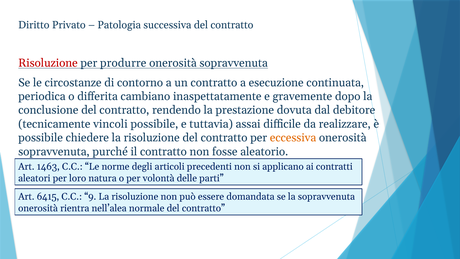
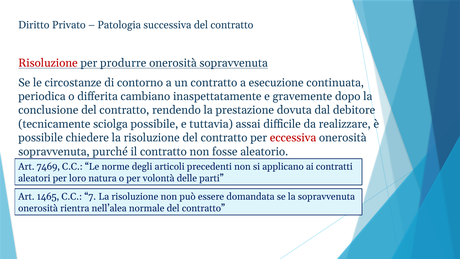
vincoli: vincoli -> sciolga
eccessiva colour: orange -> red
1463: 1463 -> 7469
6415: 6415 -> 1465
9: 9 -> 7
